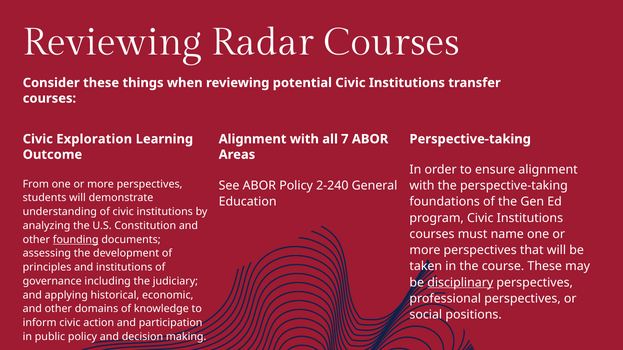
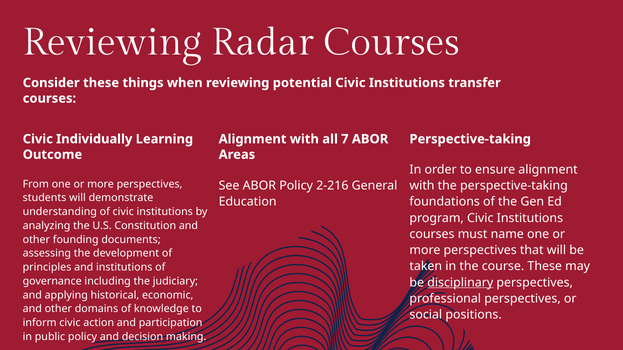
Exploration: Exploration -> Individually
2-240: 2-240 -> 2-216
founding underline: present -> none
